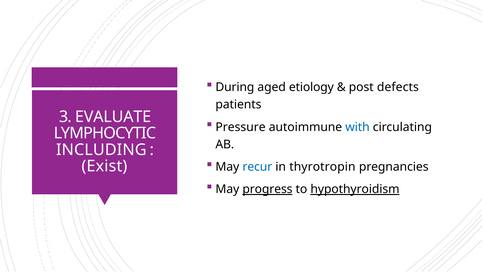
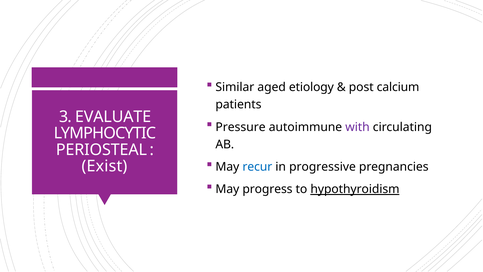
During: During -> Similar
defects: defects -> calcium
with colour: blue -> purple
INCLUDING: INCLUDING -> PERIOSTEAL
thyrotropin: thyrotropin -> progressive
progress underline: present -> none
